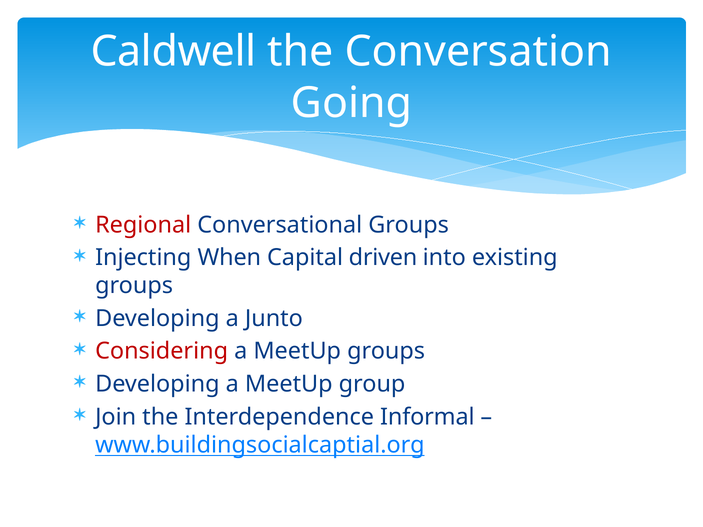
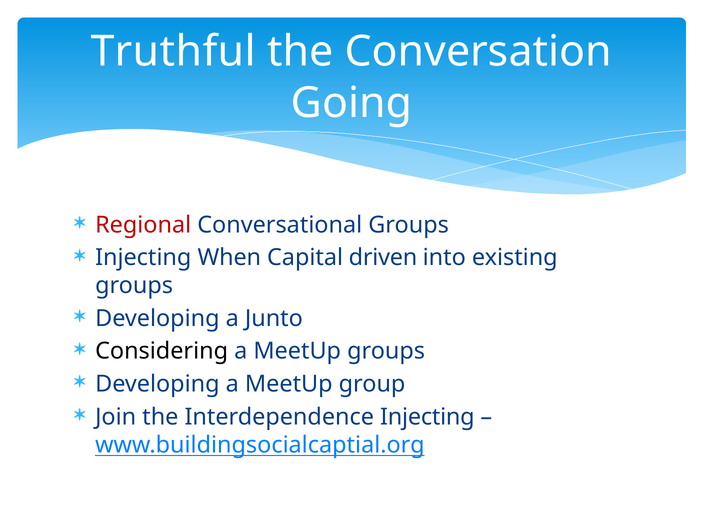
Caldwell: Caldwell -> Truthful
Considering colour: red -> black
Interdependence Informal: Informal -> Injecting
